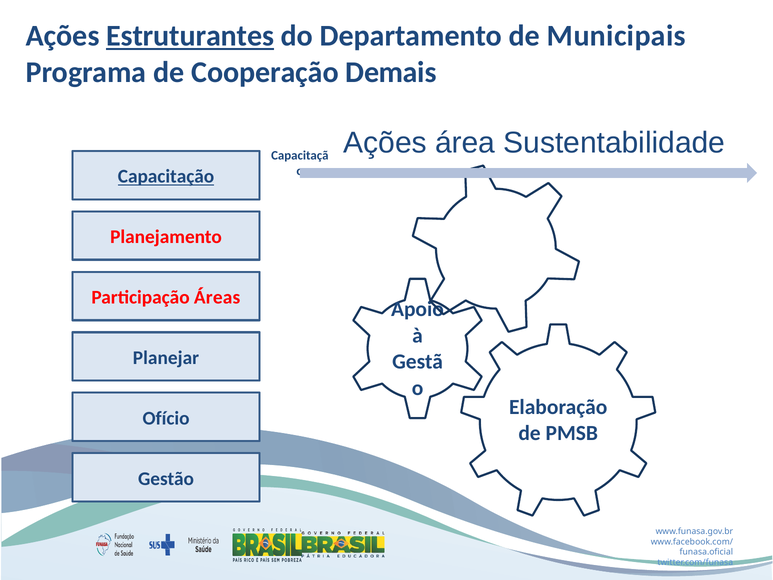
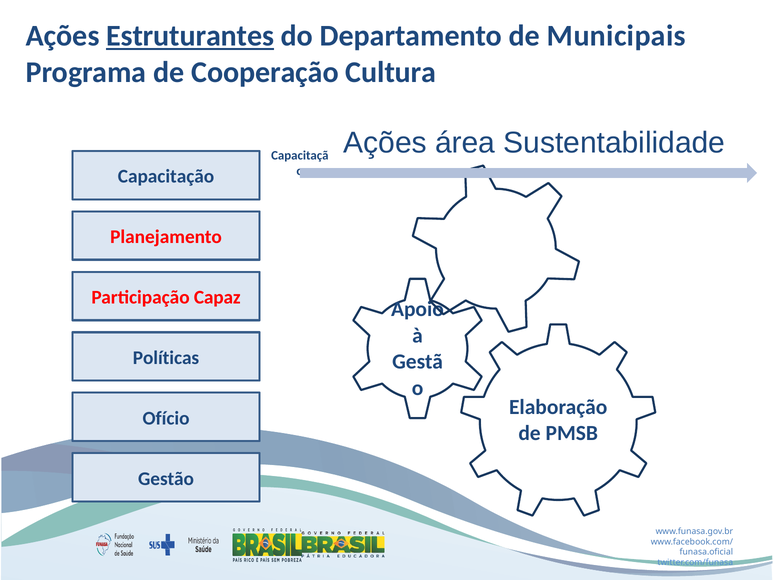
Demais: Demais -> Cultura
Capacitação underline: present -> none
Áreas: Áreas -> Capaz
Planejar: Planejar -> Políticas
